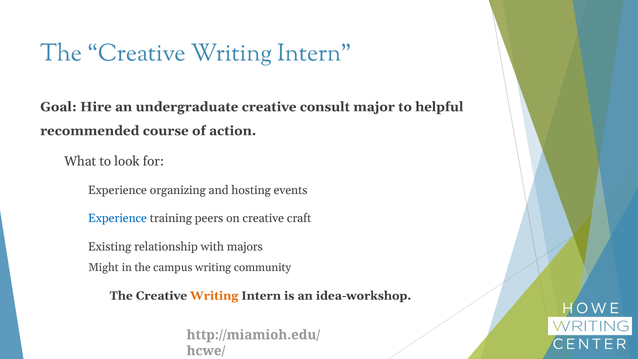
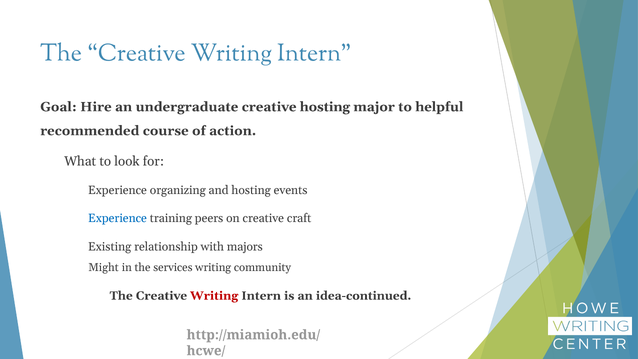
creative consult: consult -> hosting
campus: campus -> services
Writing at (214, 296) colour: orange -> red
idea-workshop: idea-workshop -> idea-continued
